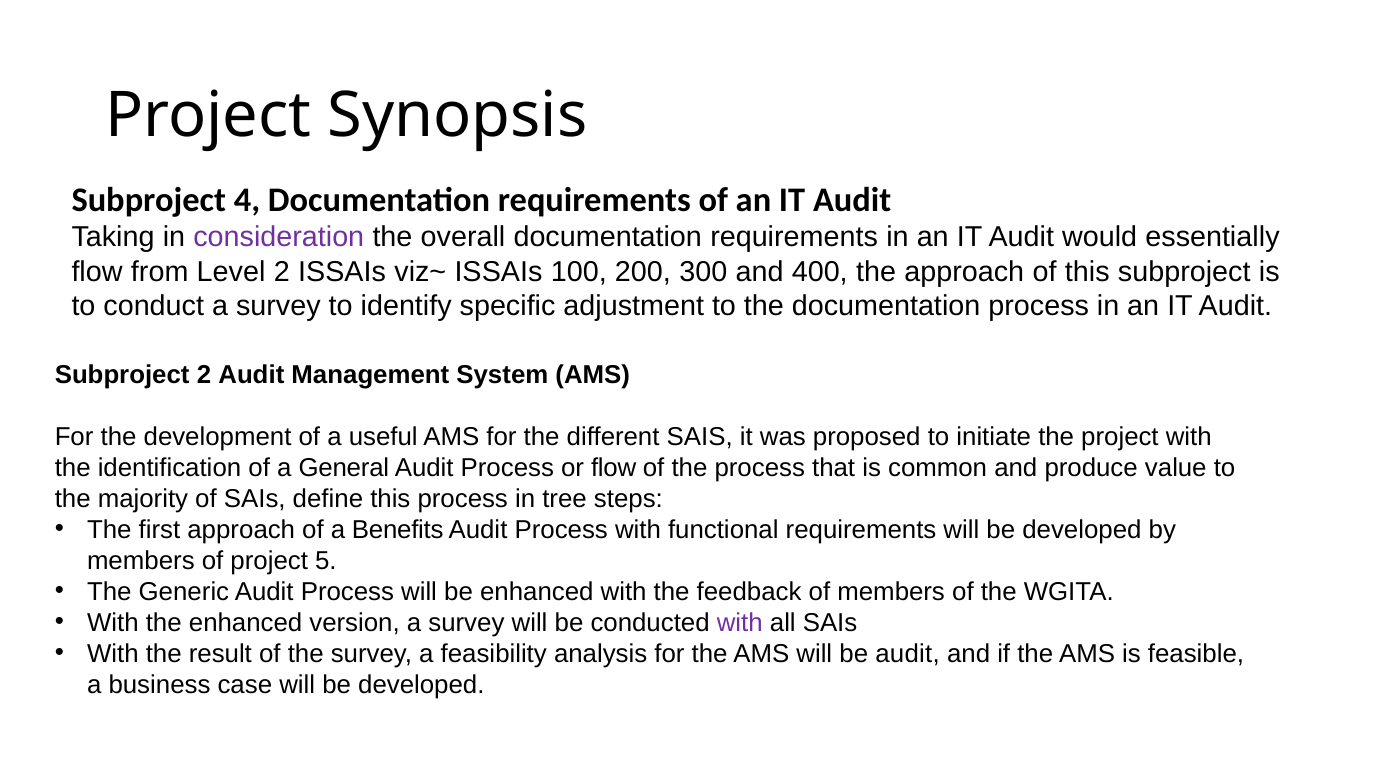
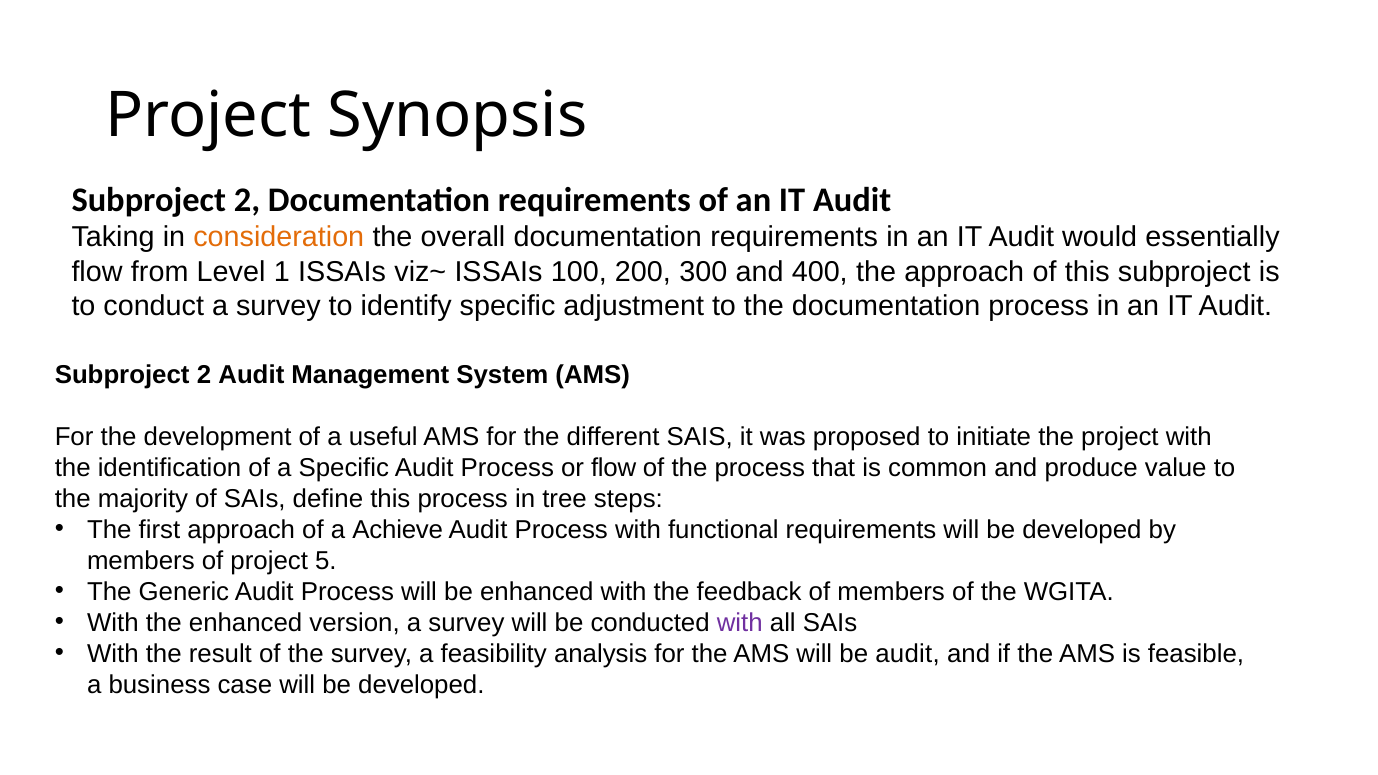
4 at (247, 200): 4 -> 2
consideration colour: purple -> orange
Level 2: 2 -> 1
a General: General -> Specific
Benefits: Benefits -> Achieve
